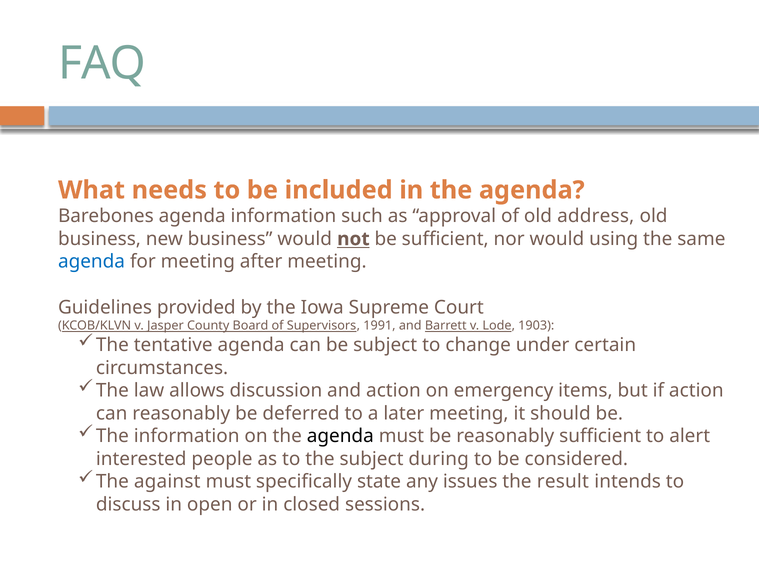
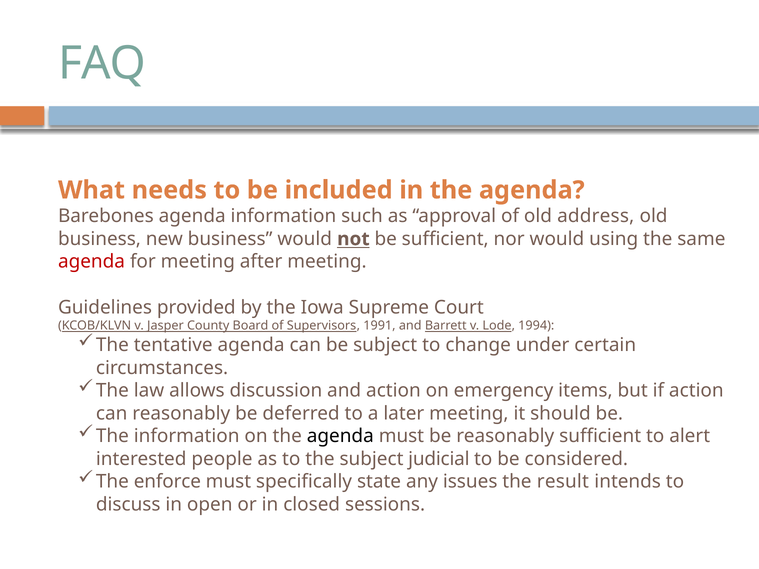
agenda at (92, 262) colour: blue -> red
1903: 1903 -> 1994
during: during -> judicial
against: against -> enforce
